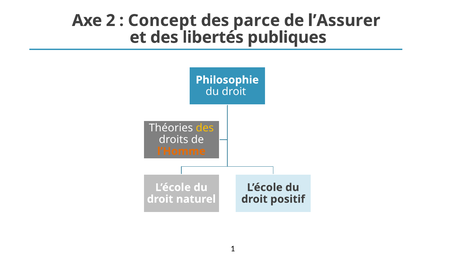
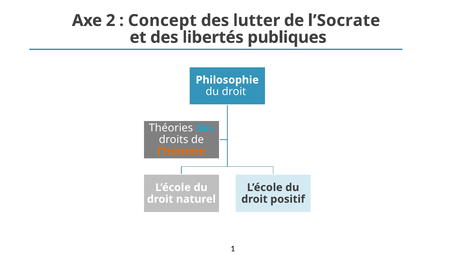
parce: parce -> lutter
l’Assurer: l’Assurer -> l’Socrate
des at (205, 128) colour: yellow -> light blue
